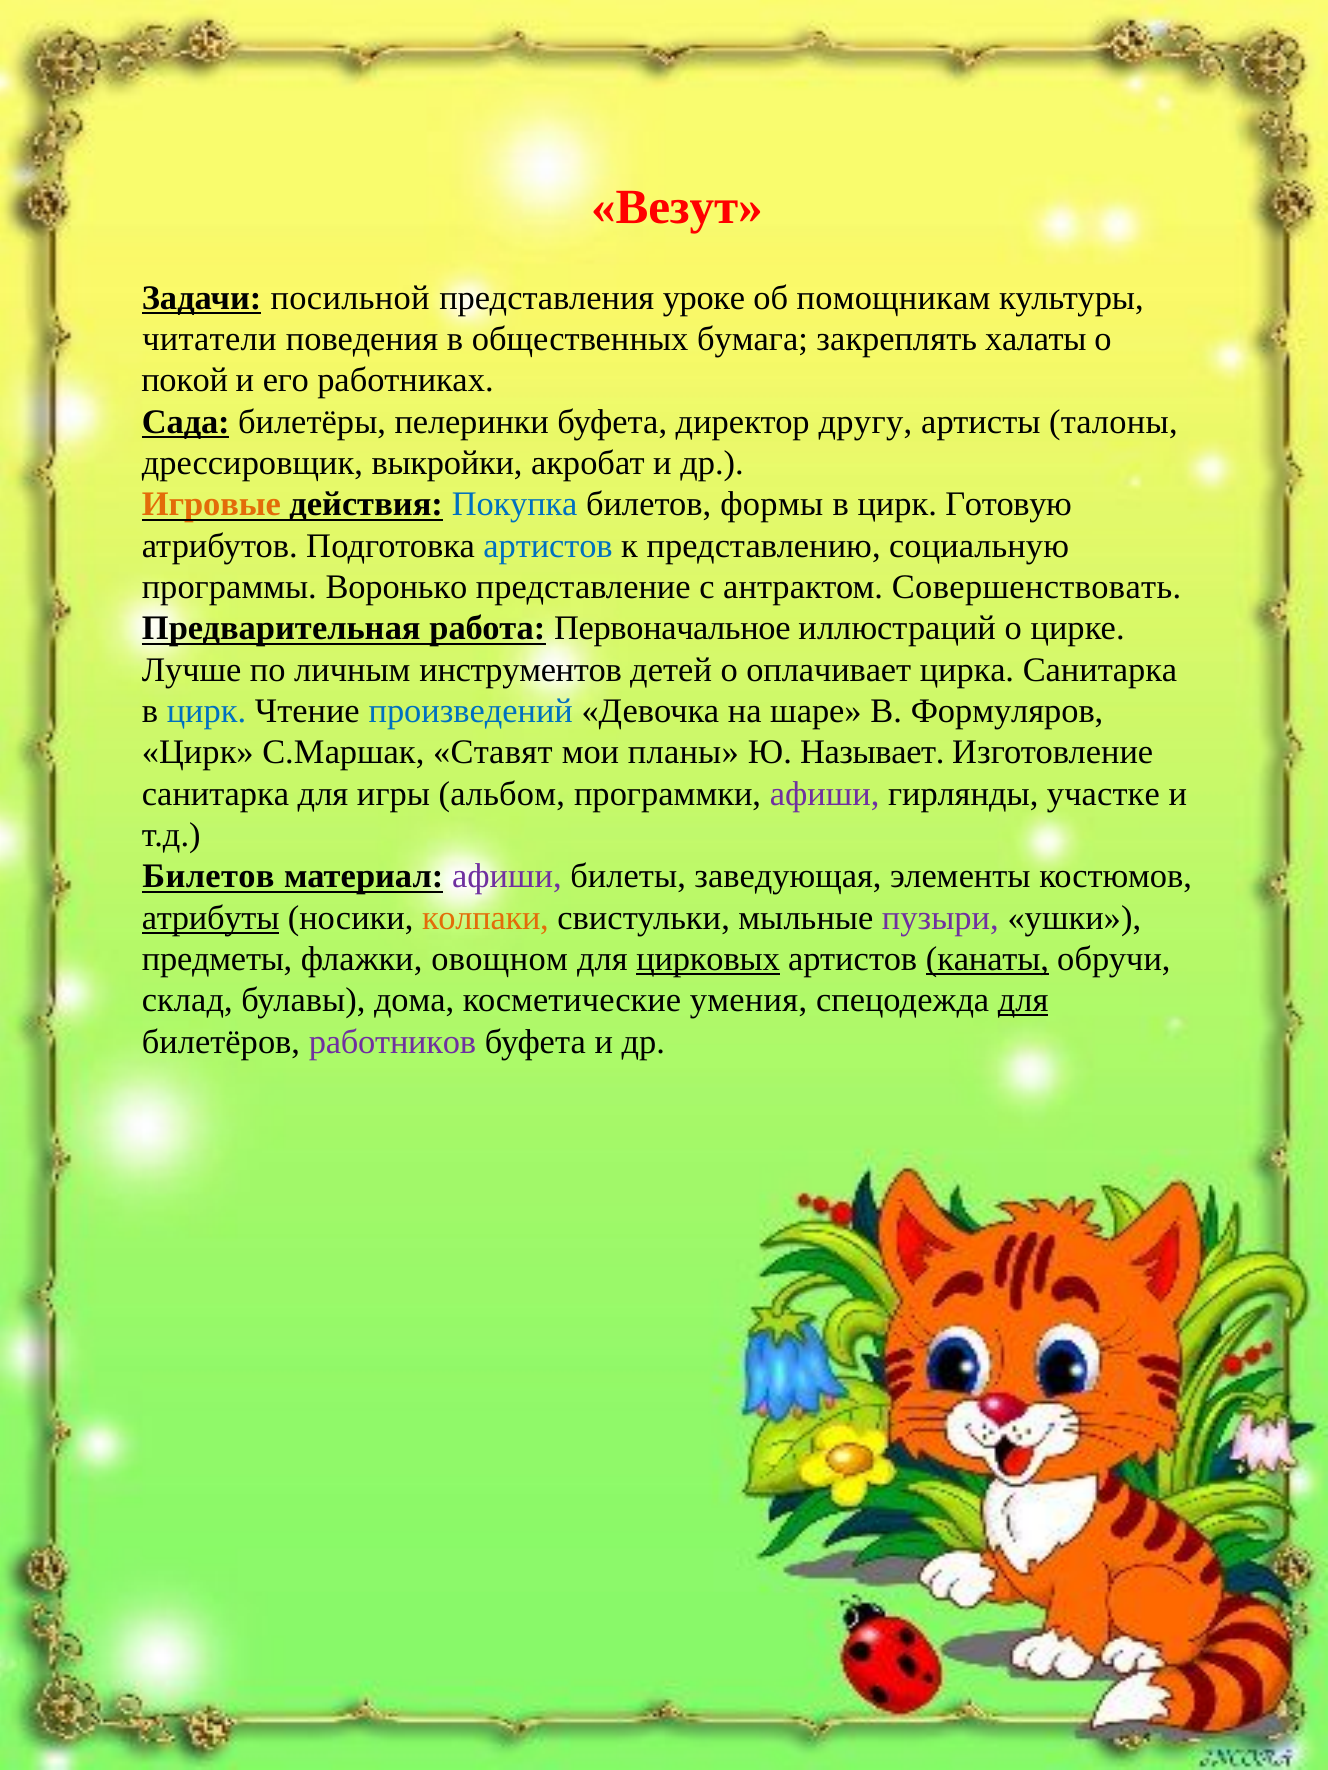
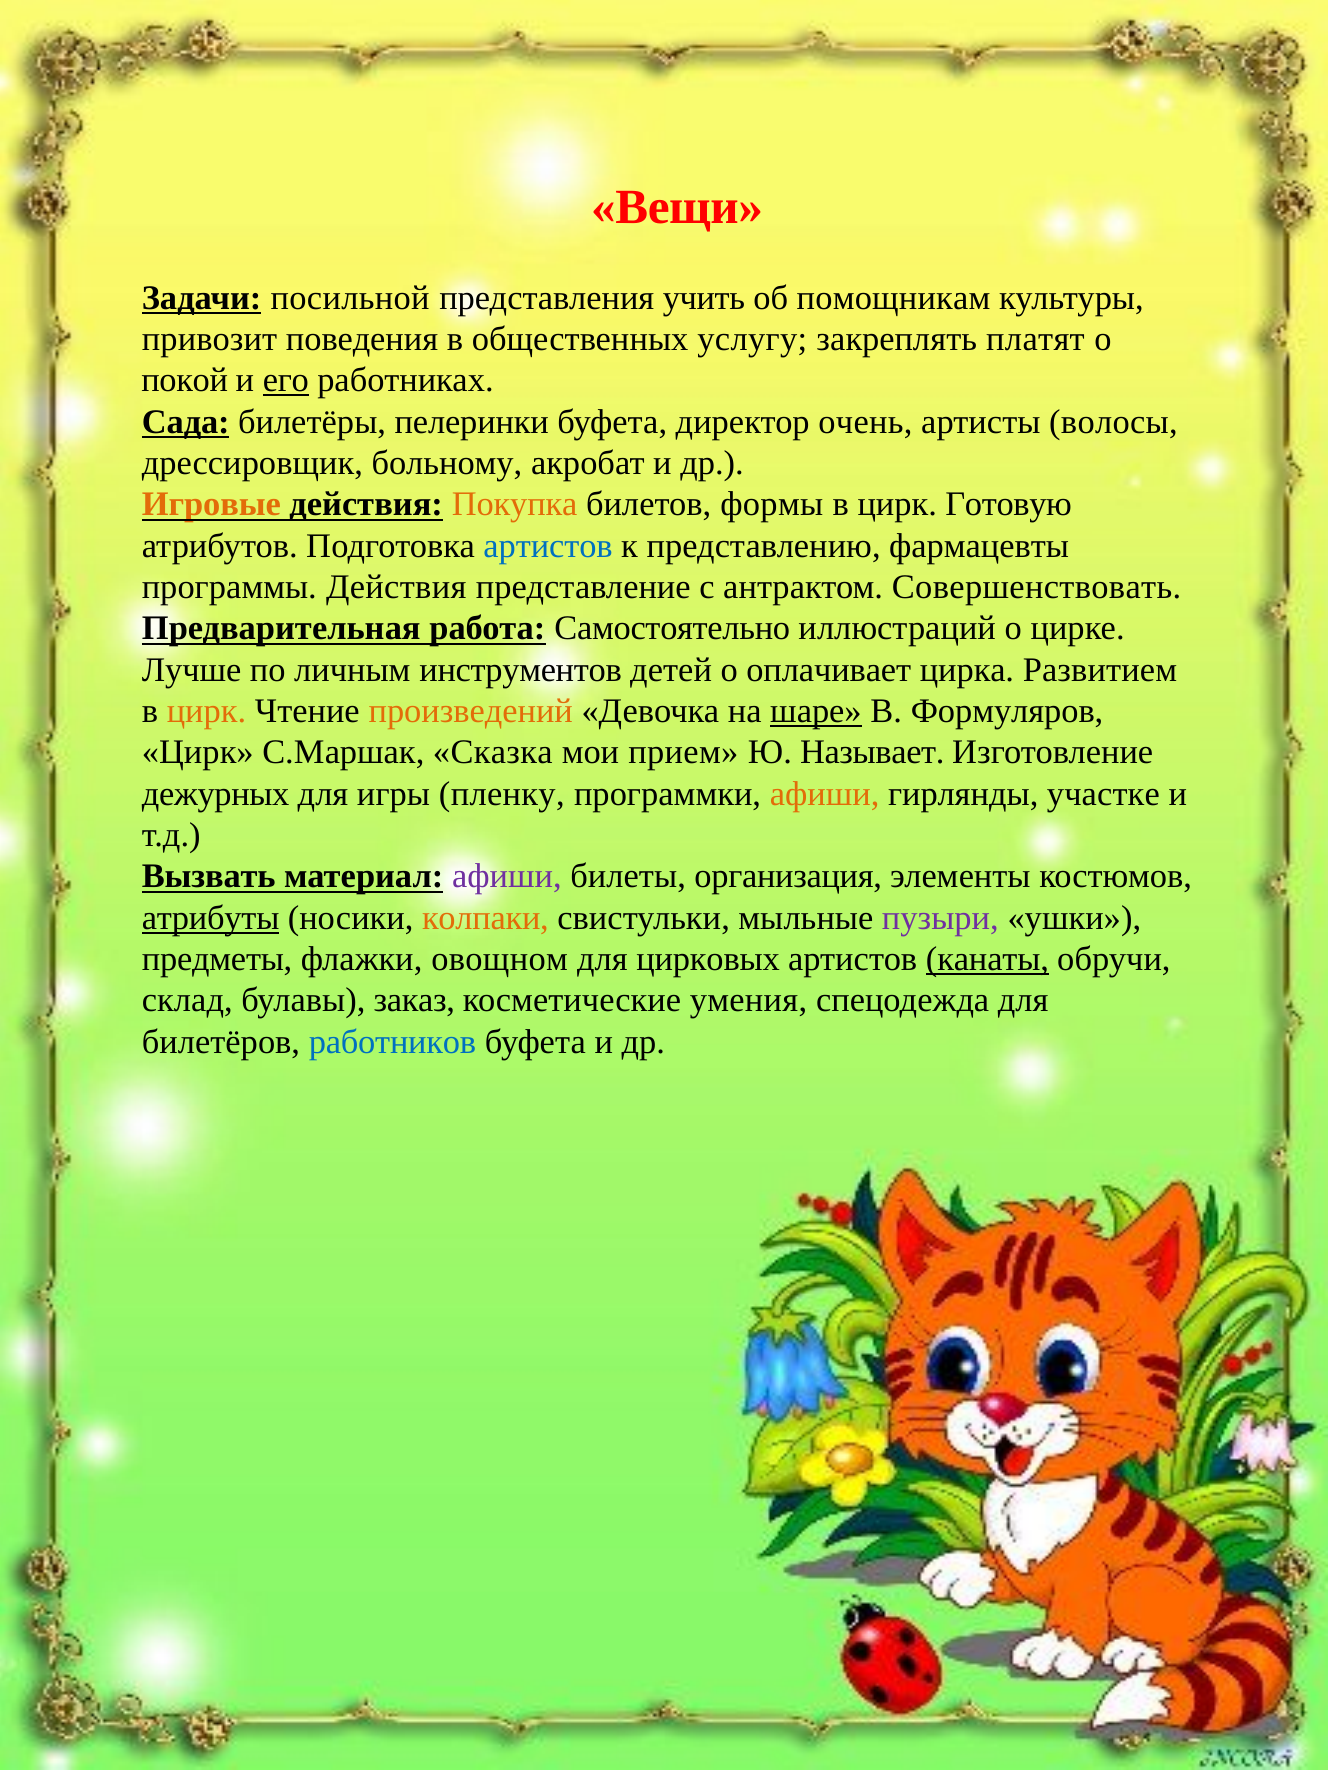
Везут: Везут -> Вещи
уроке: уроке -> учить
читатели: читатели -> привозит
бумага: бумага -> услугу
халаты: халаты -> платят
его underline: none -> present
другу: другу -> очень
талоны: талоны -> волосы
выкройки: выкройки -> больному
Покупка colour: blue -> orange
социальную: социальную -> фармацевты
программы Воронько: Воронько -> Действия
Первоначальное: Первоначальное -> Самостоятельно
цирка Санитарка: Санитарка -> Развитием
цирк at (207, 711) colour: blue -> orange
произведений colour: blue -> orange
шаре underline: none -> present
Ставят: Ставят -> Сказка
планы: планы -> прием
санитарка at (216, 794): санитарка -> дежурных
альбом: альбом -> пленку
афиши at (825, 794) colour: purple -> orange
Билетов at (208, 877): Билетов -> Вызвать
заведующая: заведующая -> организация
цирковых underline: present -> none
дома: дома -> заказ
для at (1023, 1001) underline: present -> none
работников colour: purple -> blue
